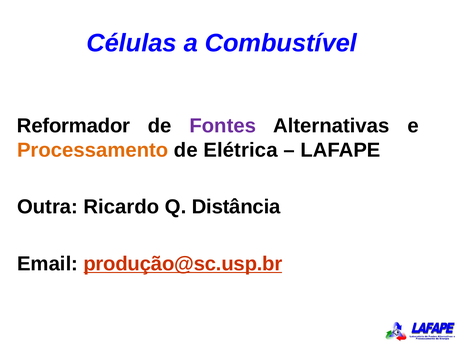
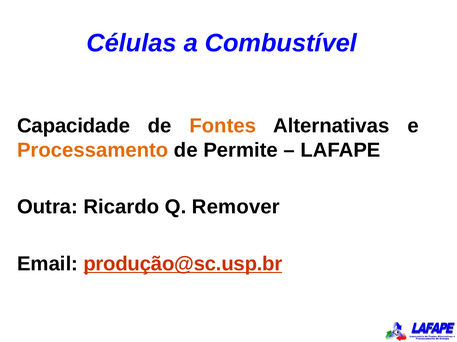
Reformador: Reformador -> Capacidade
Fontes colour: purple -> orange
Elétrica: Elétrica -> Permite
Distância: Distância -> Remover
